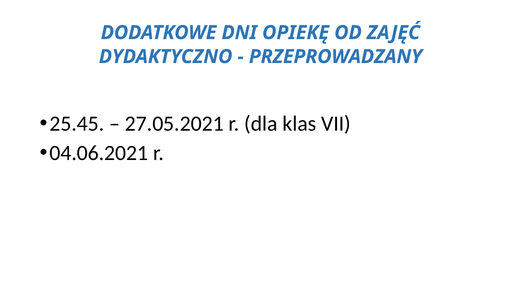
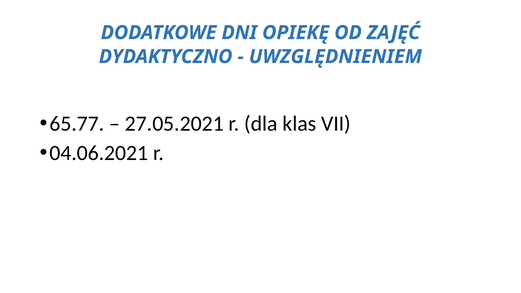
PRZEPROWADZANY: PRZEPROWADZANY -> UWZGLĘDNIENIEM
25.45: 25.45 -> 65.77
